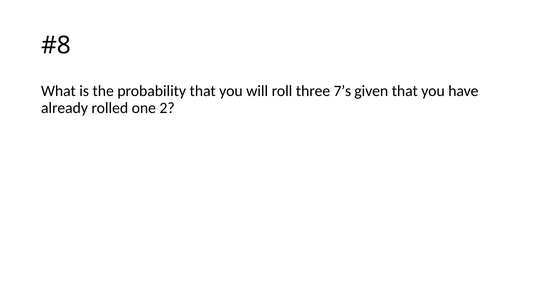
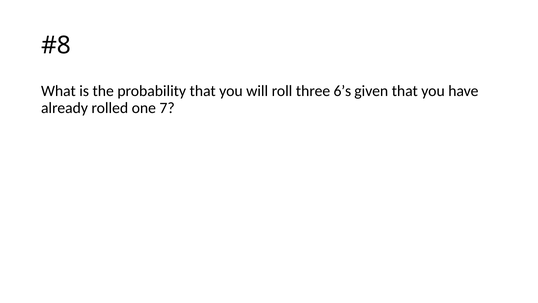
7’s: 7’s -> 6’s
2: 2 -> 7
